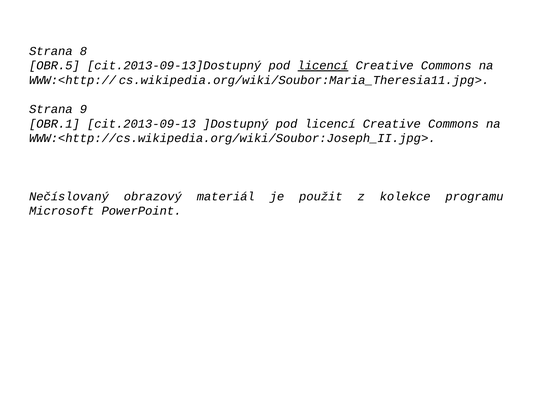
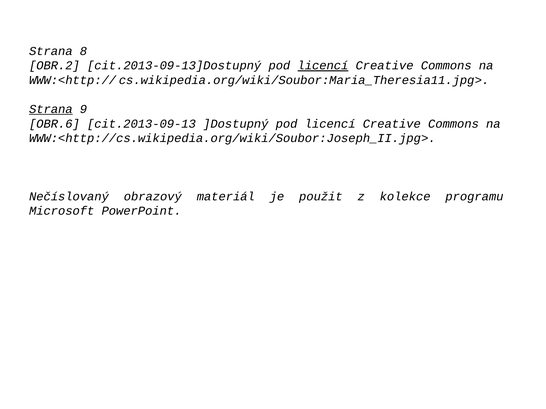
OBR.5: OBR.5 -> OBR.2
Strana at (51, 109) underline: none -> present
OBR.1: OBR.1 -> OBR.6
